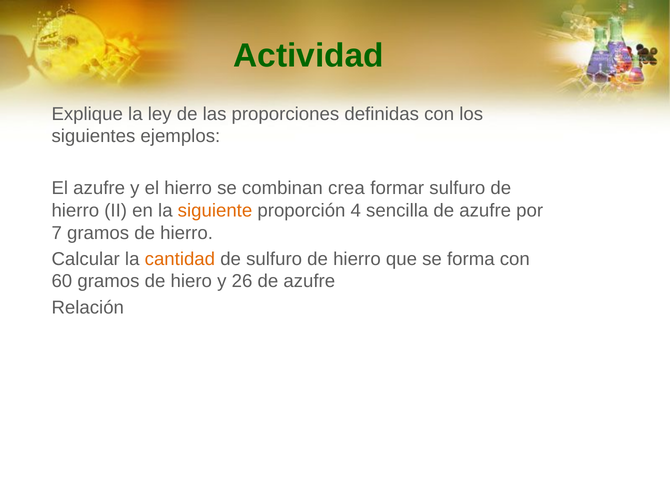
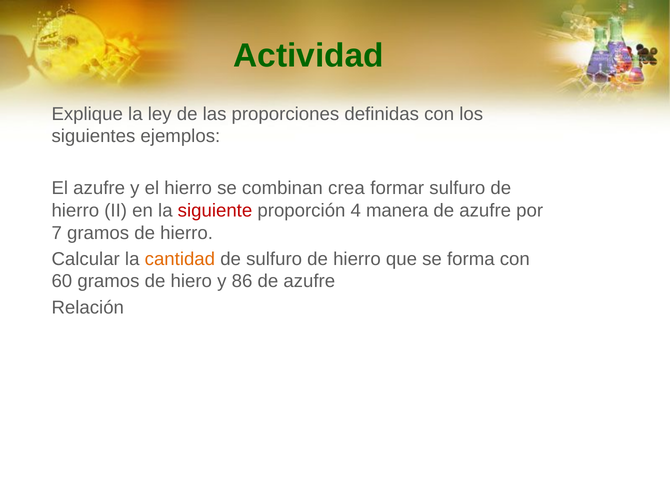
siguiente colour: orange -> red
sencilla: sencilla -> manera
26: 26 -> 86
